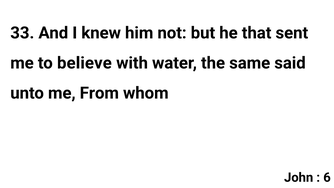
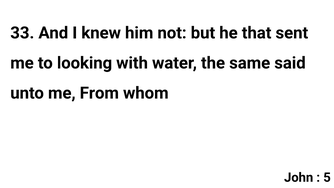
believe: believe -> looking
6: 6 -> 5
